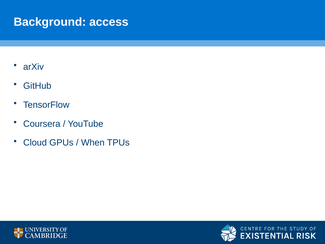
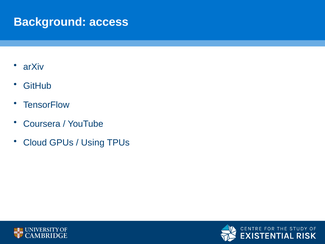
When: When -> Using
